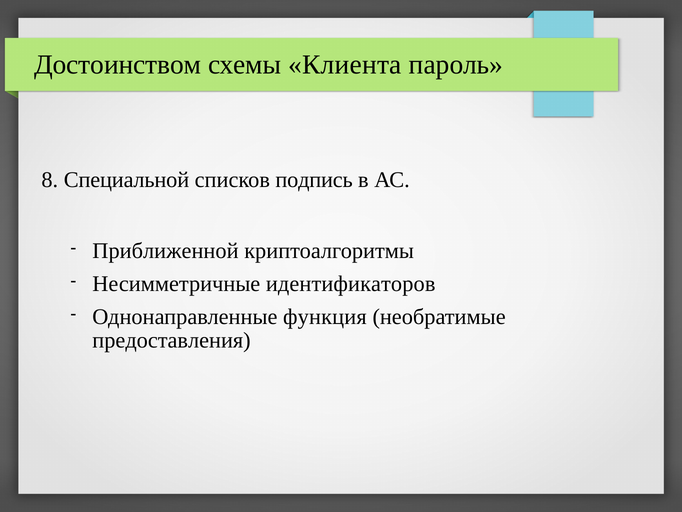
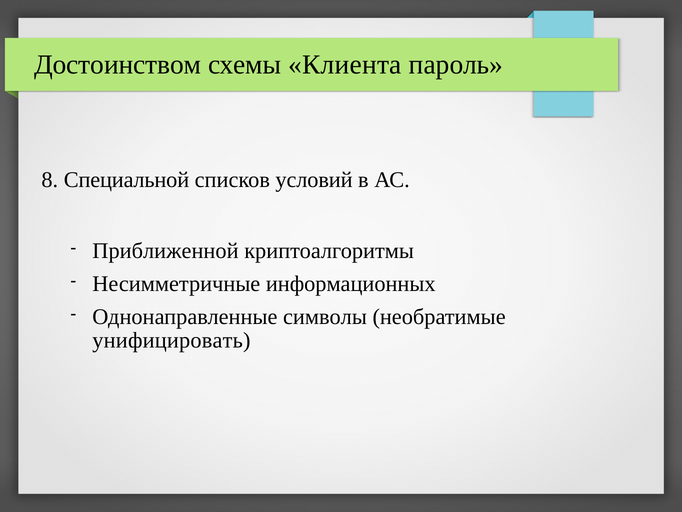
подпись: подпись -> условий
идентификаторов: идентификаторов -> информационных
функция: функция -> символы
предоставления: предоставления -> унифицировать
